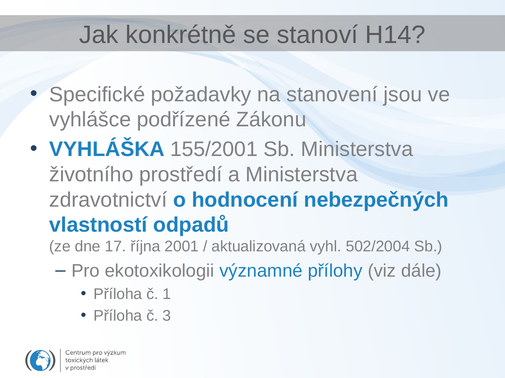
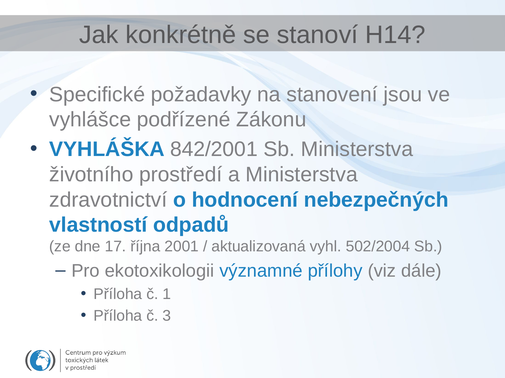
155/2001: 155/2001 -> 842/2001
